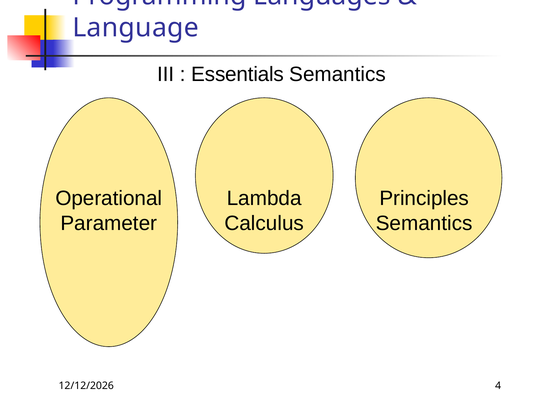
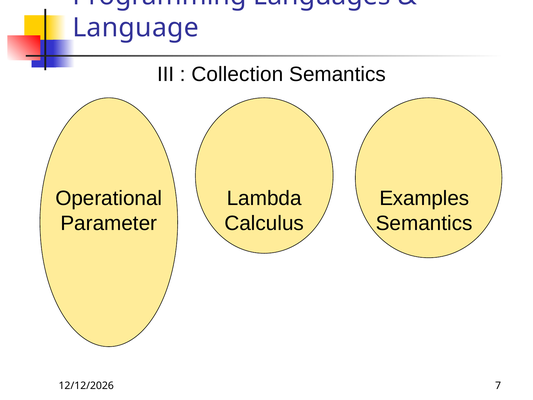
Essentials: Essentials -> Collection
Principles: Principles -> Examples
4: 4 -> 7
